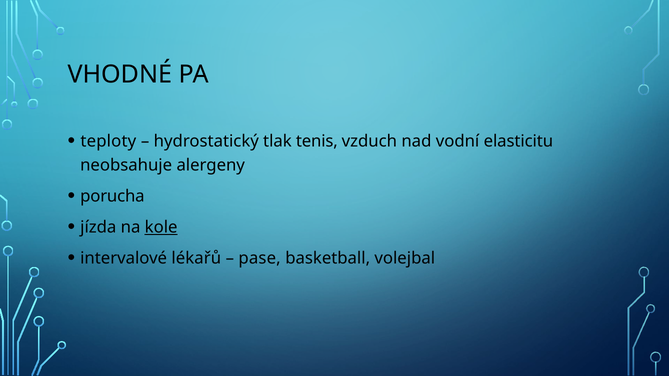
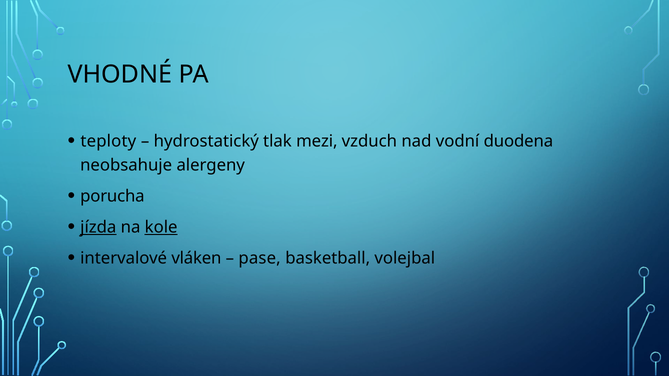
tenis: tenis -> mezi
elasticitu: elasticitu -> duodena
jízda underline: none -> present
lékařů: lékařů -> vláken
